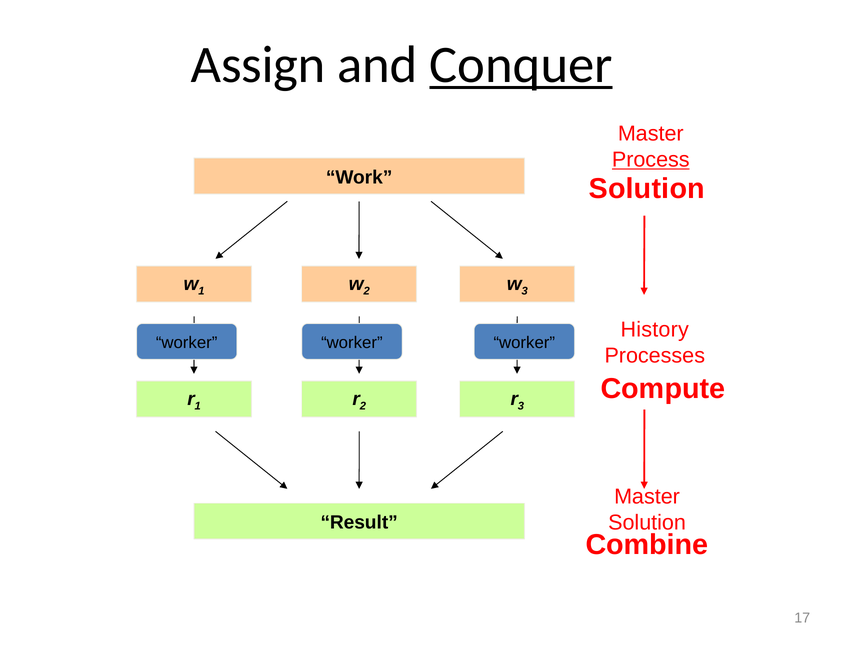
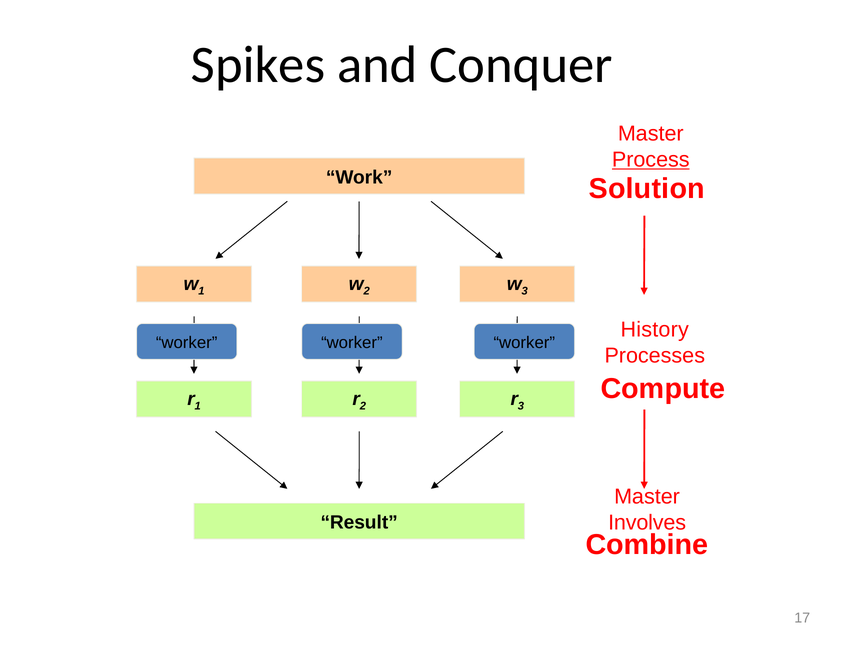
Assign: Assign -> Spikes
Conquer underline: present -> none
Solution at (647, 522): Solution -> Involves
